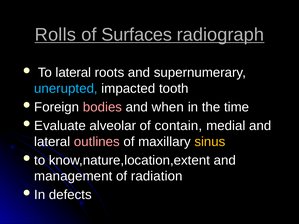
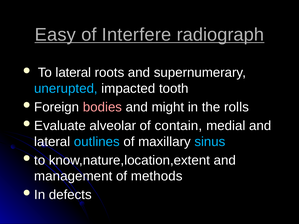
Rolls: Rolls -> Easy
Surfaces: Surfaces -> Interfere
when: when -> might
time: time -> rolls
outlines colour: pink -> light blue
sinus colour: yellow -> light blue
radiation: radiation -> methods
